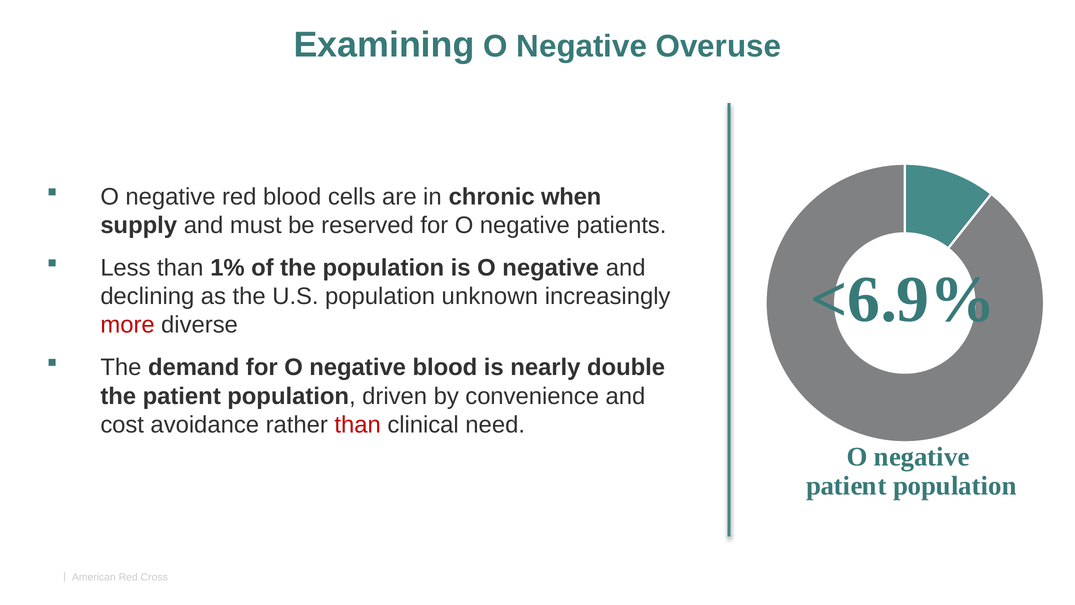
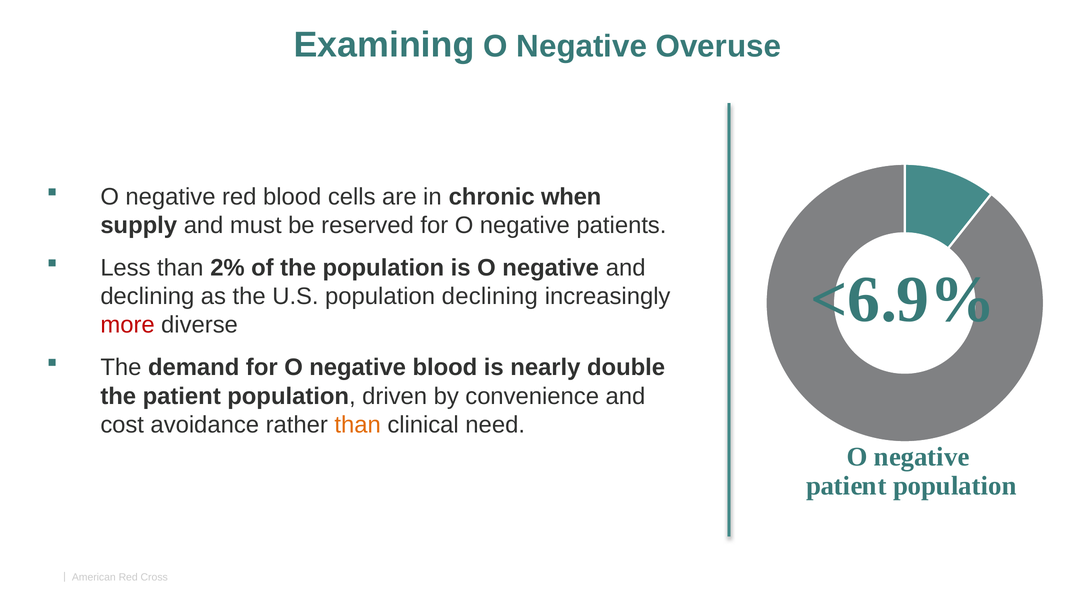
1%: 1% -> 2%
population unknown: unknown -> declining
than at (358, 425) colour: red -> orange
